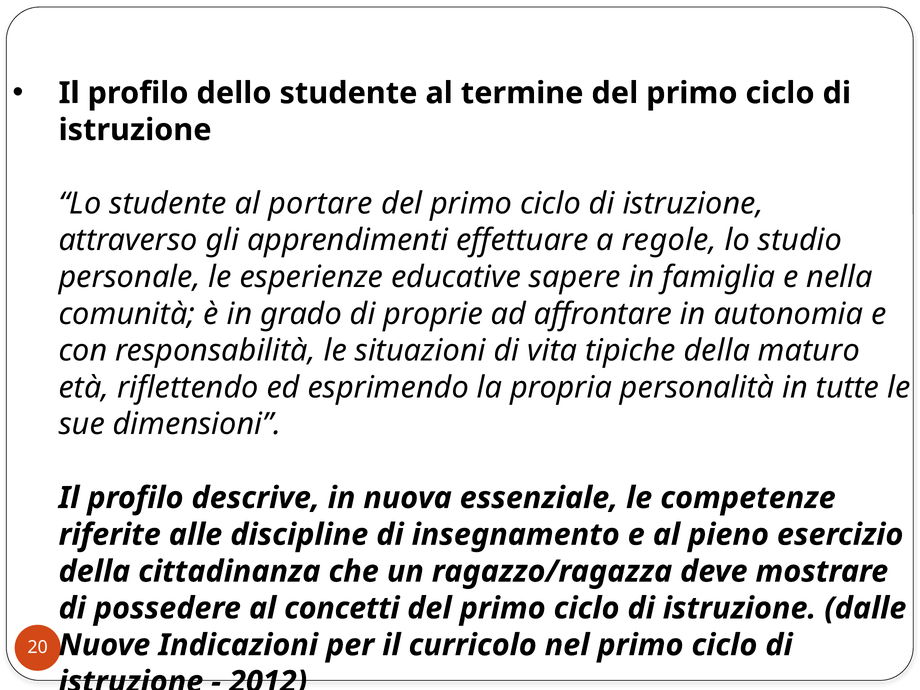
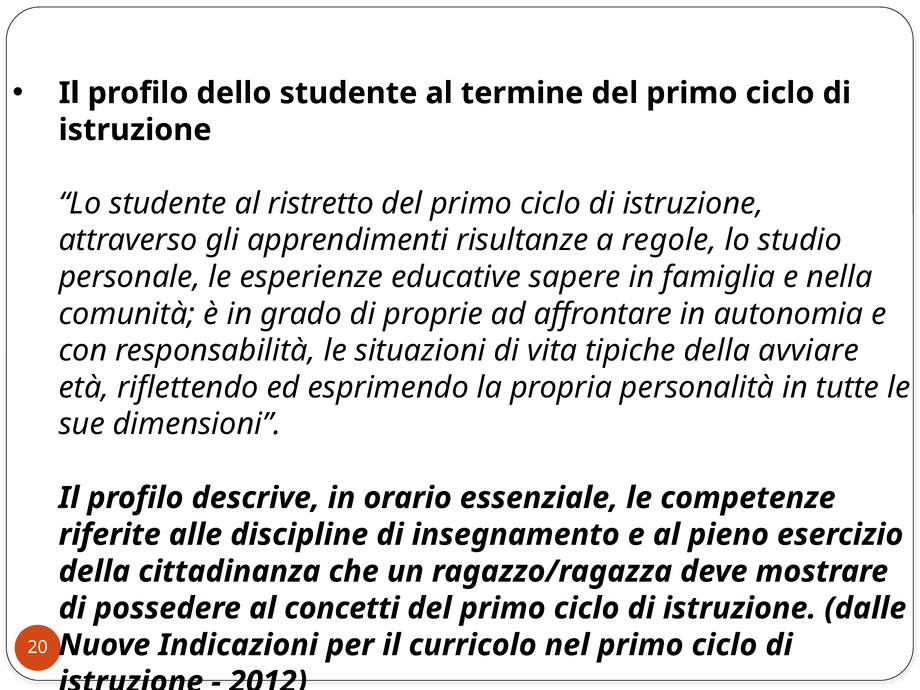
portare: portare -> ristretto
effettuare: effettuare -> risultanze
maturo: maturo -> avviare
nuova: nuova -> orario
